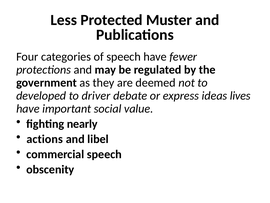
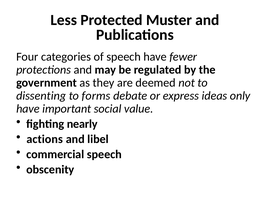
developed: developed -> dissenting
driver: driver -> forms
lives: lives -> only
